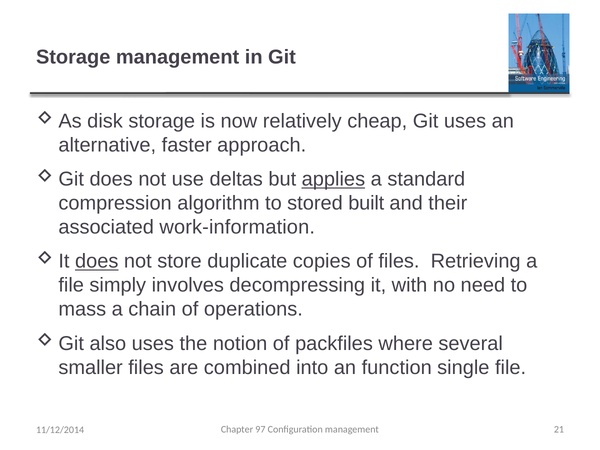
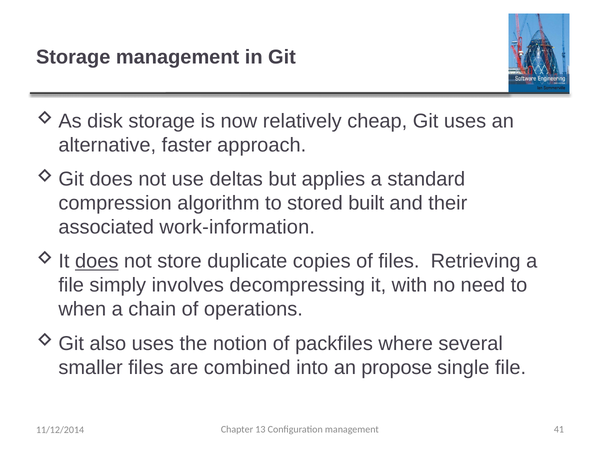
applies underline: present -> none
mass: mass -> when
function: function -> propose
97: 97 -> 13
21: 21 -> 41
